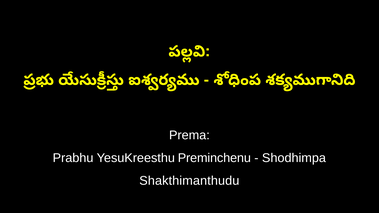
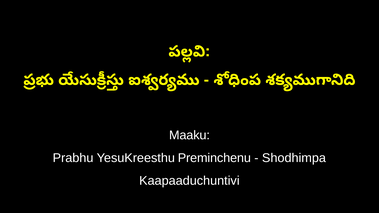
Prema: Prema -> Maaku
Shakthimanthudu: Shakthimanthudu -> Kaapaaduchuntivi
